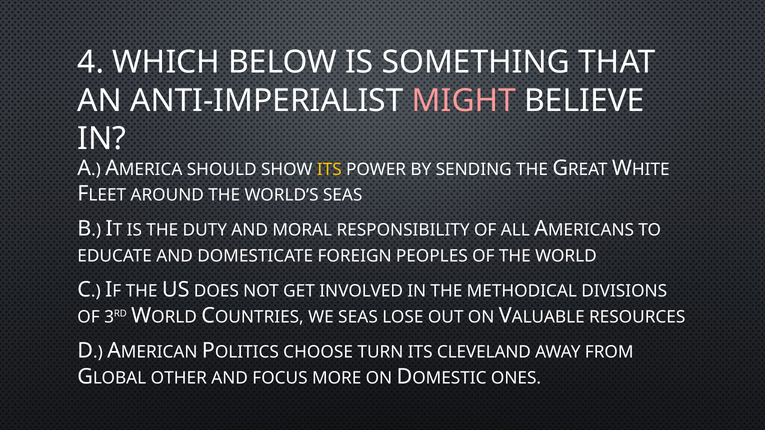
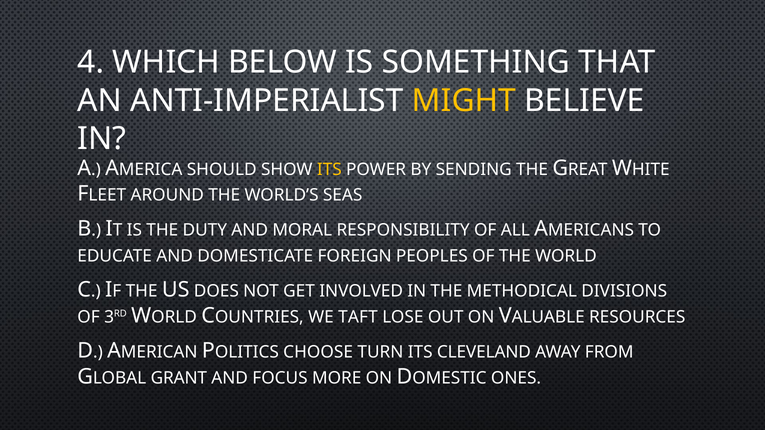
MIGHT colour: pink -> yellow
WE SEAS: SEAS -> TAFT
OTHER: OTHER -> GRANT
